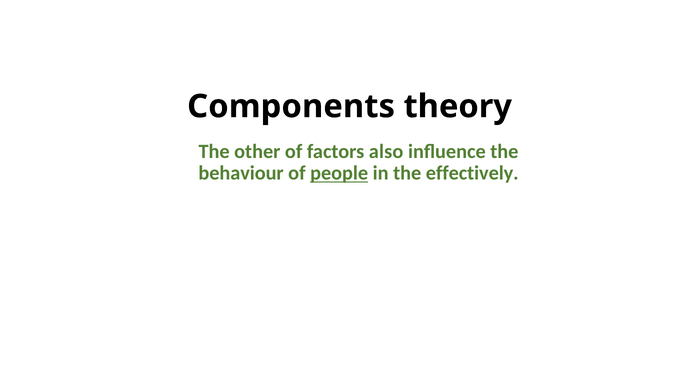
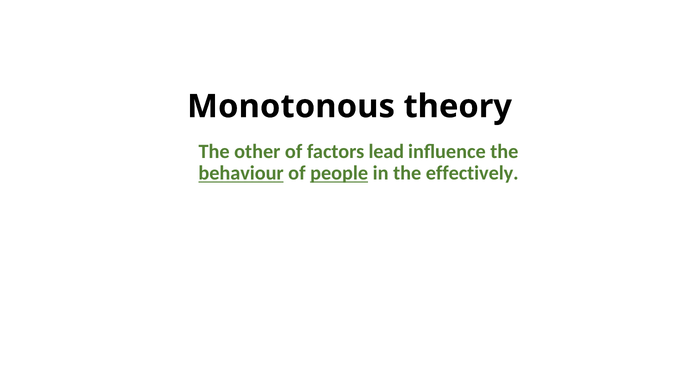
Components: Components -> Monotonous
also: also -> lead
behaviour underline: none -> present
